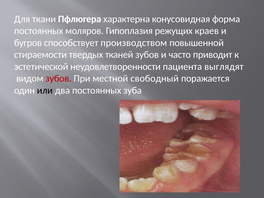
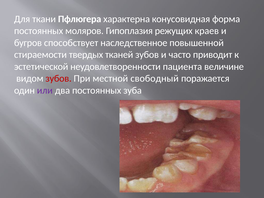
производством: производством -> наследственное
выглядят: выглядят -> величине
или colour: black -> purple
